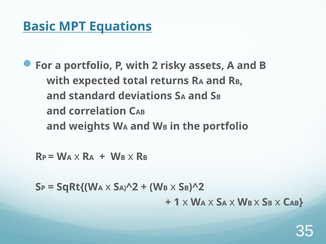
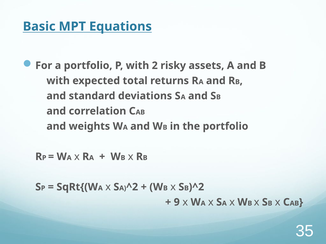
1: 1 -> 9
